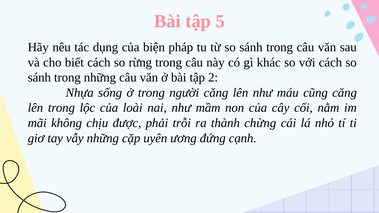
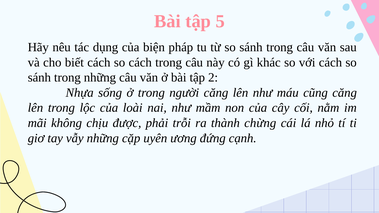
so rừng: rừng -> cách
